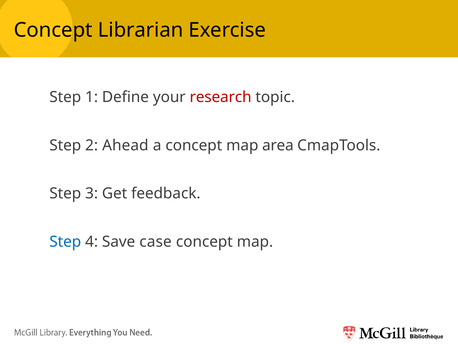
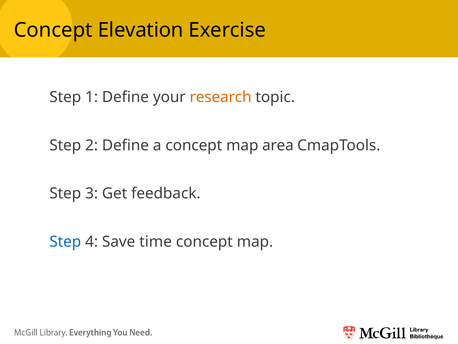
Librarian: Librarian -> Elevation
research colour: red -> orange
2 Ahead: Ahead -> Define
case: case -> time
